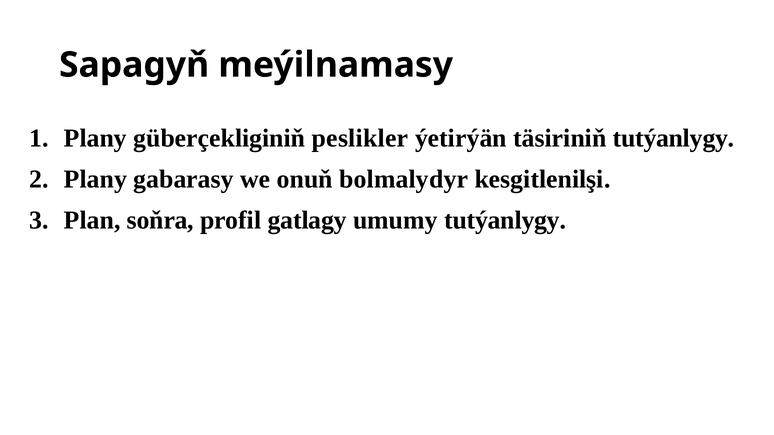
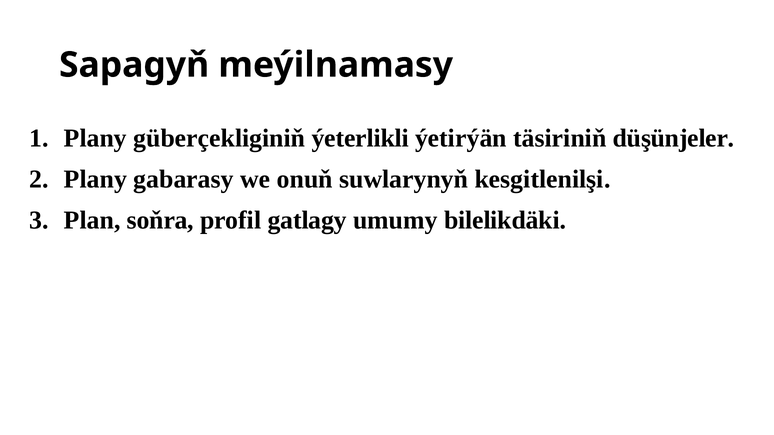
peslikler: peslikler -> ýeterlikli
täsiriniň tutýanlygy: tutýanlygy -> düşünjeler
bolmalydyr: bolmalydyr -> suwlarynyň
umumy tutýanlygy: tutýanlygy -> bilelikdäki
